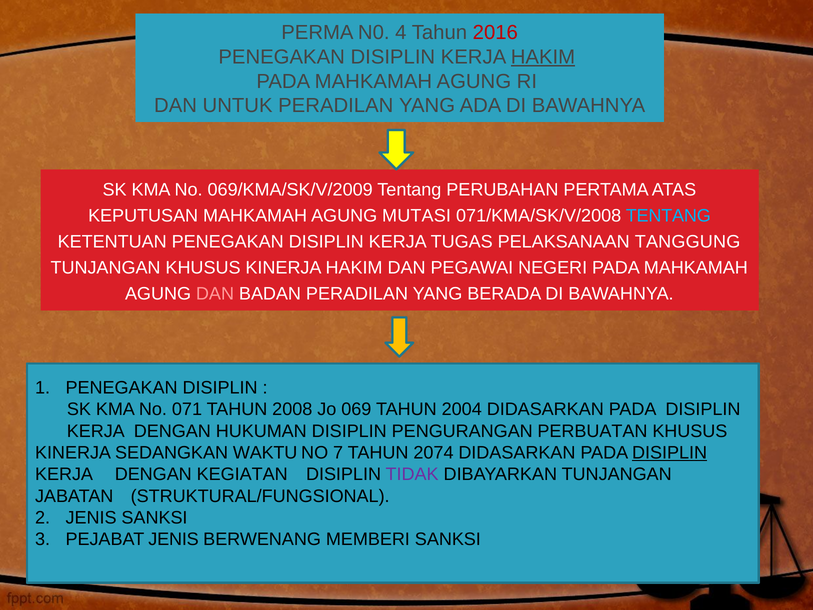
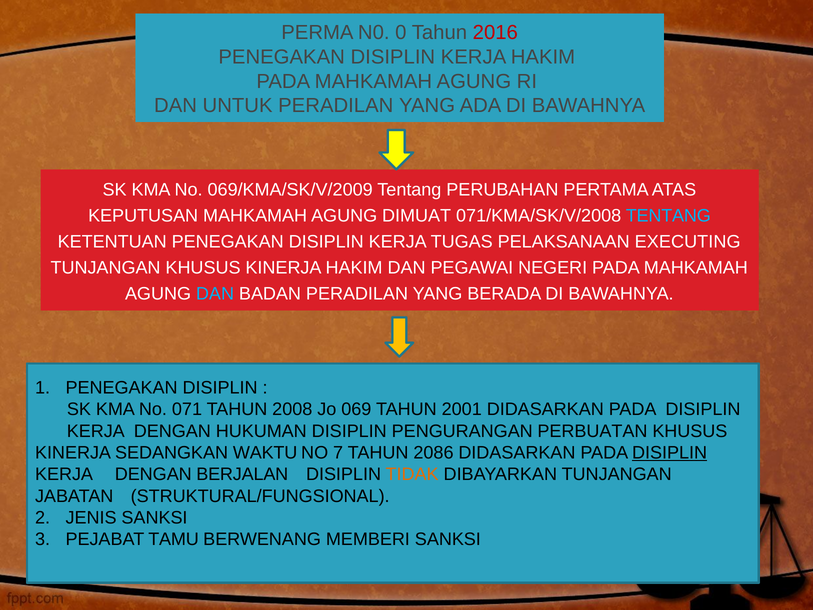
4: 4 -> 0
HAKIM at (543, 57) underline: present -> none
MUTASI: MUTASI -> DIMUAT
TANGGUNG: TANGGUNG -> EXECUTING
DAN at (215, 294) colour: pink -> light blue
2004: 2004 -> 2001
2074: 2074 -> 2086
KEGIATAN: KEGIATAN -> BERJALAN
TIDAK colour: purple -> orange
PEJABAT JENIS: JENIS -> TAMU
